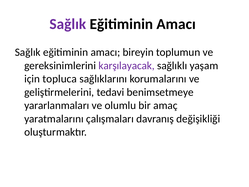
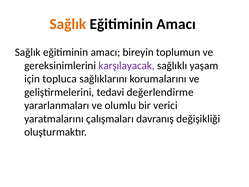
Sağlık at (68, 24) colour: purple -> orange
benimsetmeye: benimsetmeye -> değerlendirme
amaç: amaç -> verici
